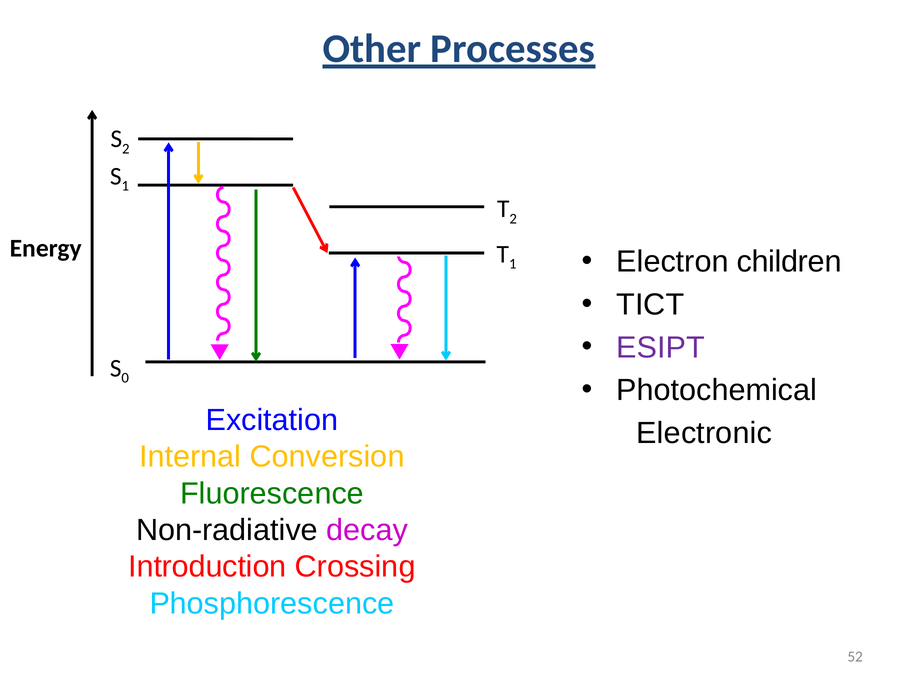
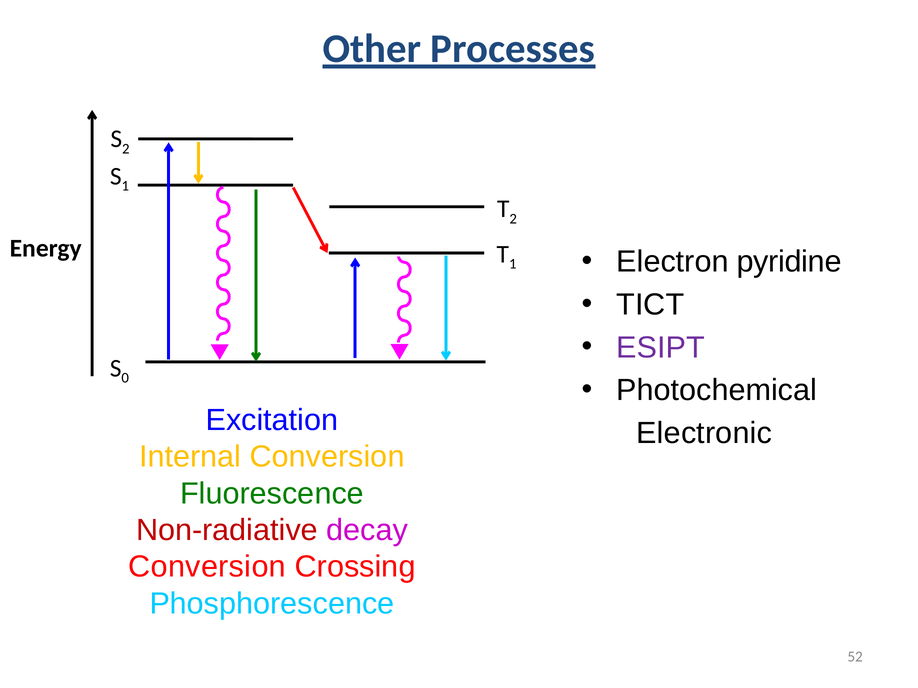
children: children -> pyridine
Non-radiative colour: black -> red
Introduction at (207, 567): Introduction -> Conversion
